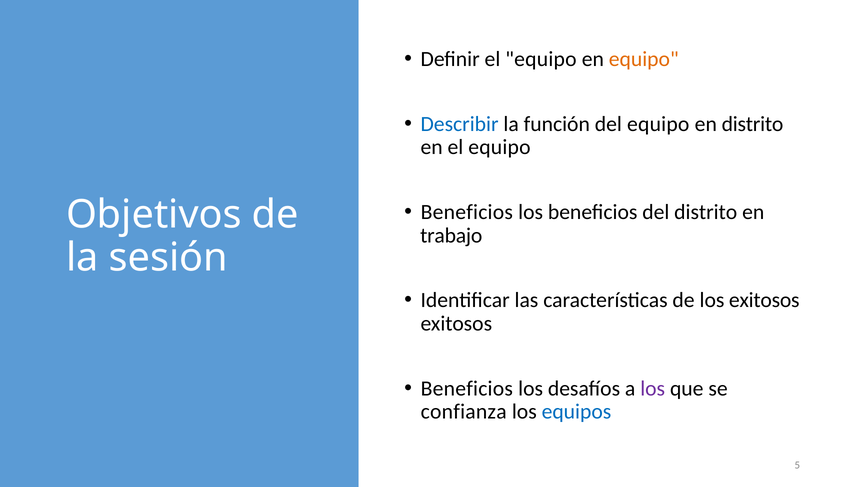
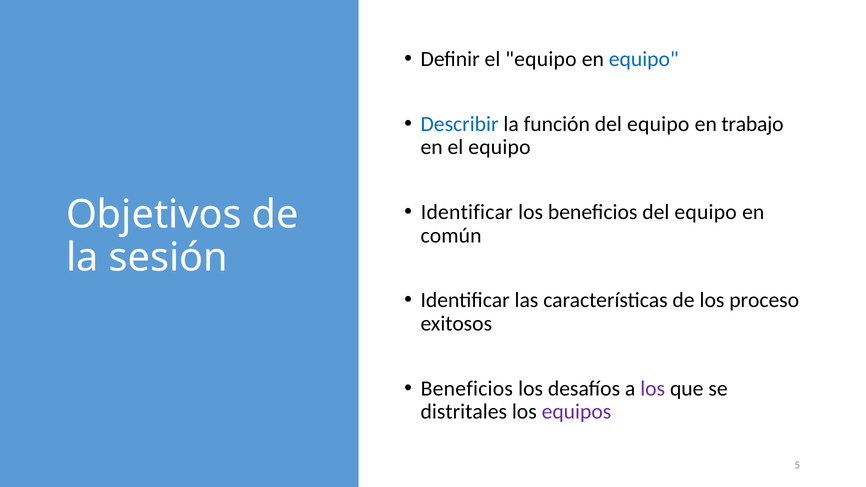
equipo at (644, 59) colour: orange -> blue
en distrito: distrito -> trabajo
Beneficios at (467, 212): Beneficios -> Identificar
beneficios del distrito: distrito -> equipo
trabajo: trabajo -> común
los exitosos: exitosos -> proceso
confianza: confianza -> distritales
equipos colour: blue -> purple
